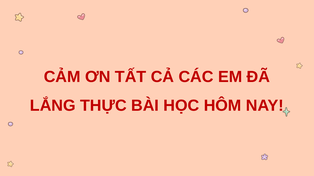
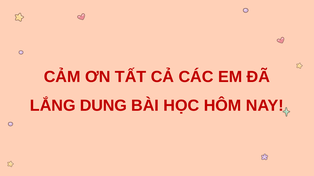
THỰC: THỰC -> DUNG
